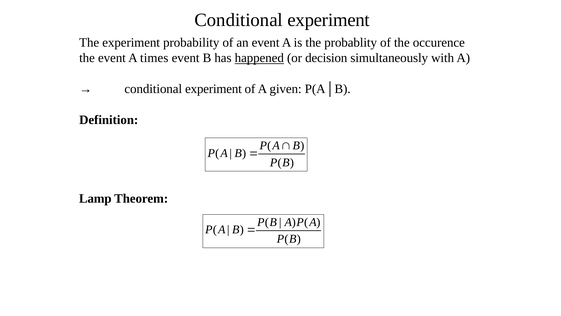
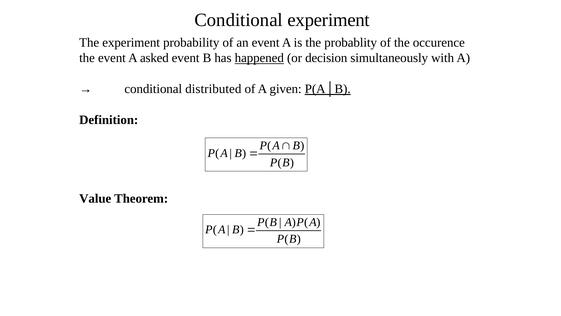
times: times -> asked
experiment at (213, 89): experiment -> distributed
P(A│B underline: none -> present
Lamp: Lamp -> Value
